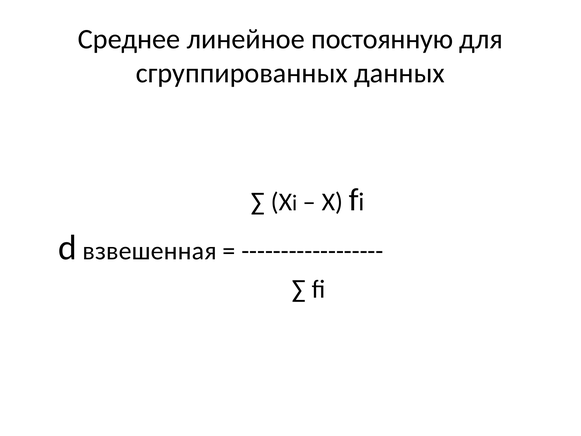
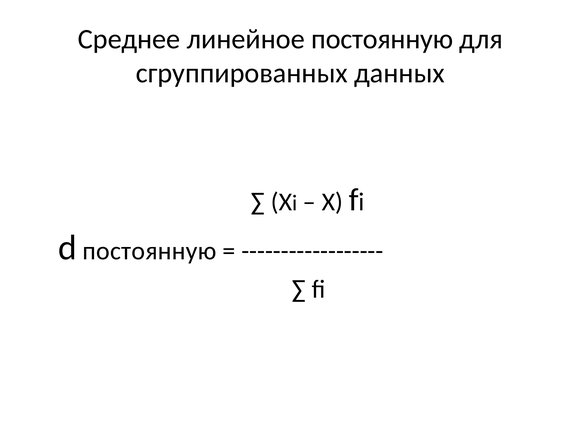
d взвешенная: взвешенная -> постоянную
